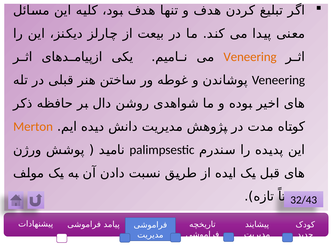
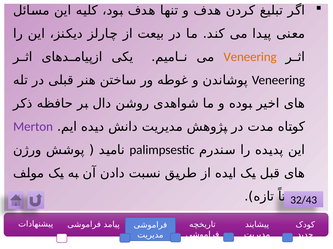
Merton colour: orange -> purple
